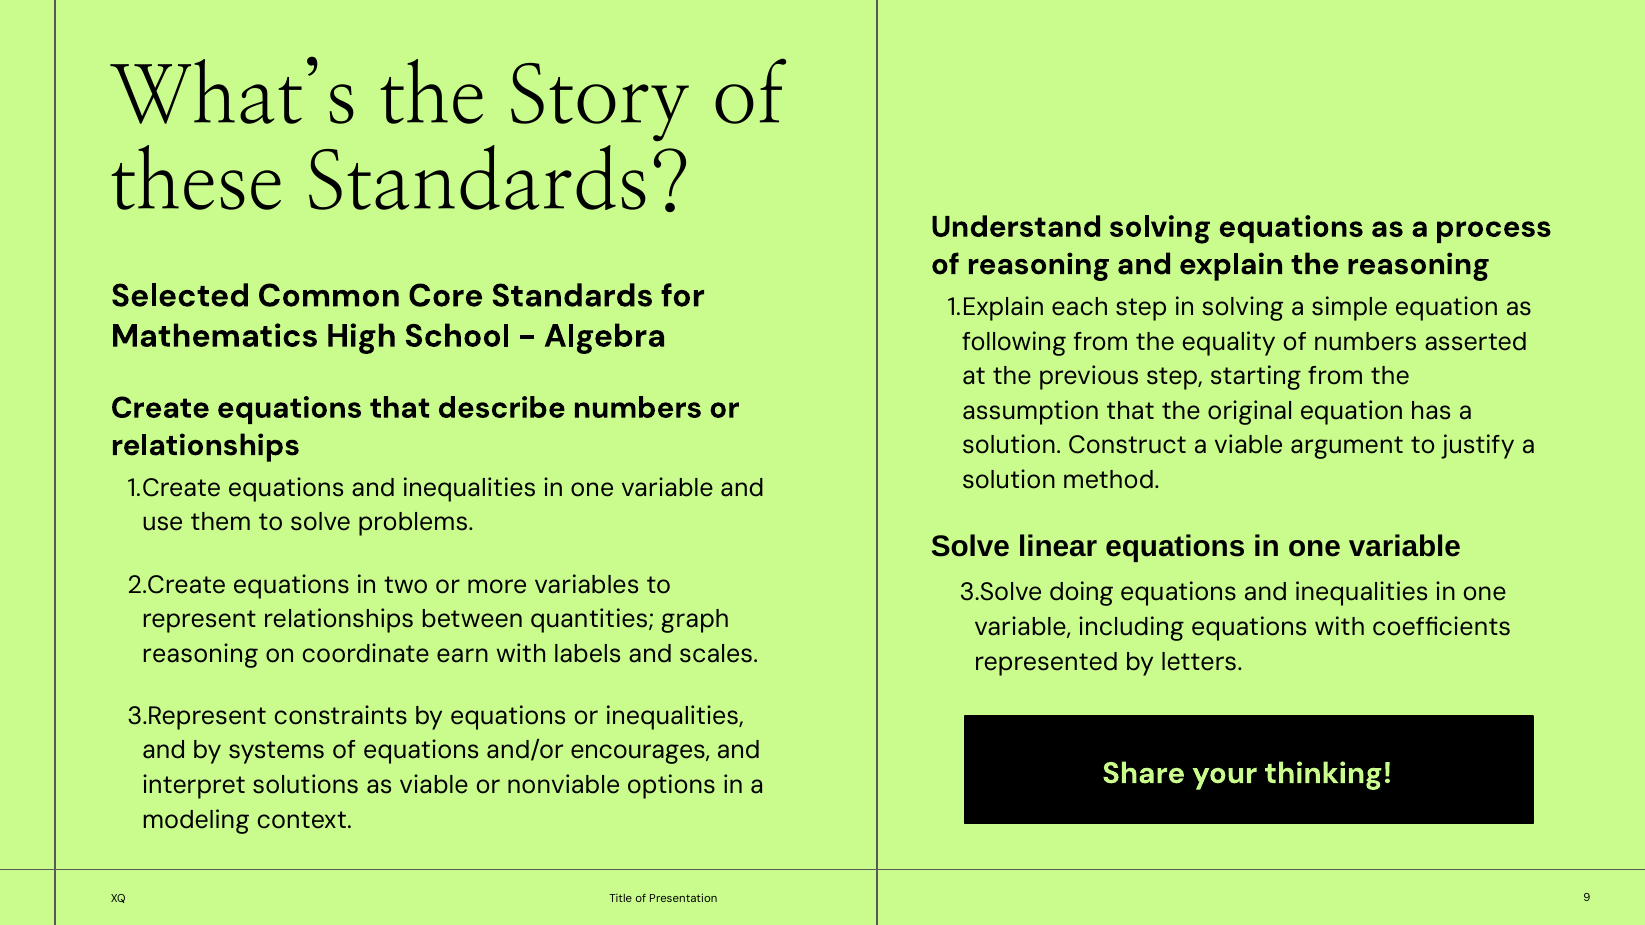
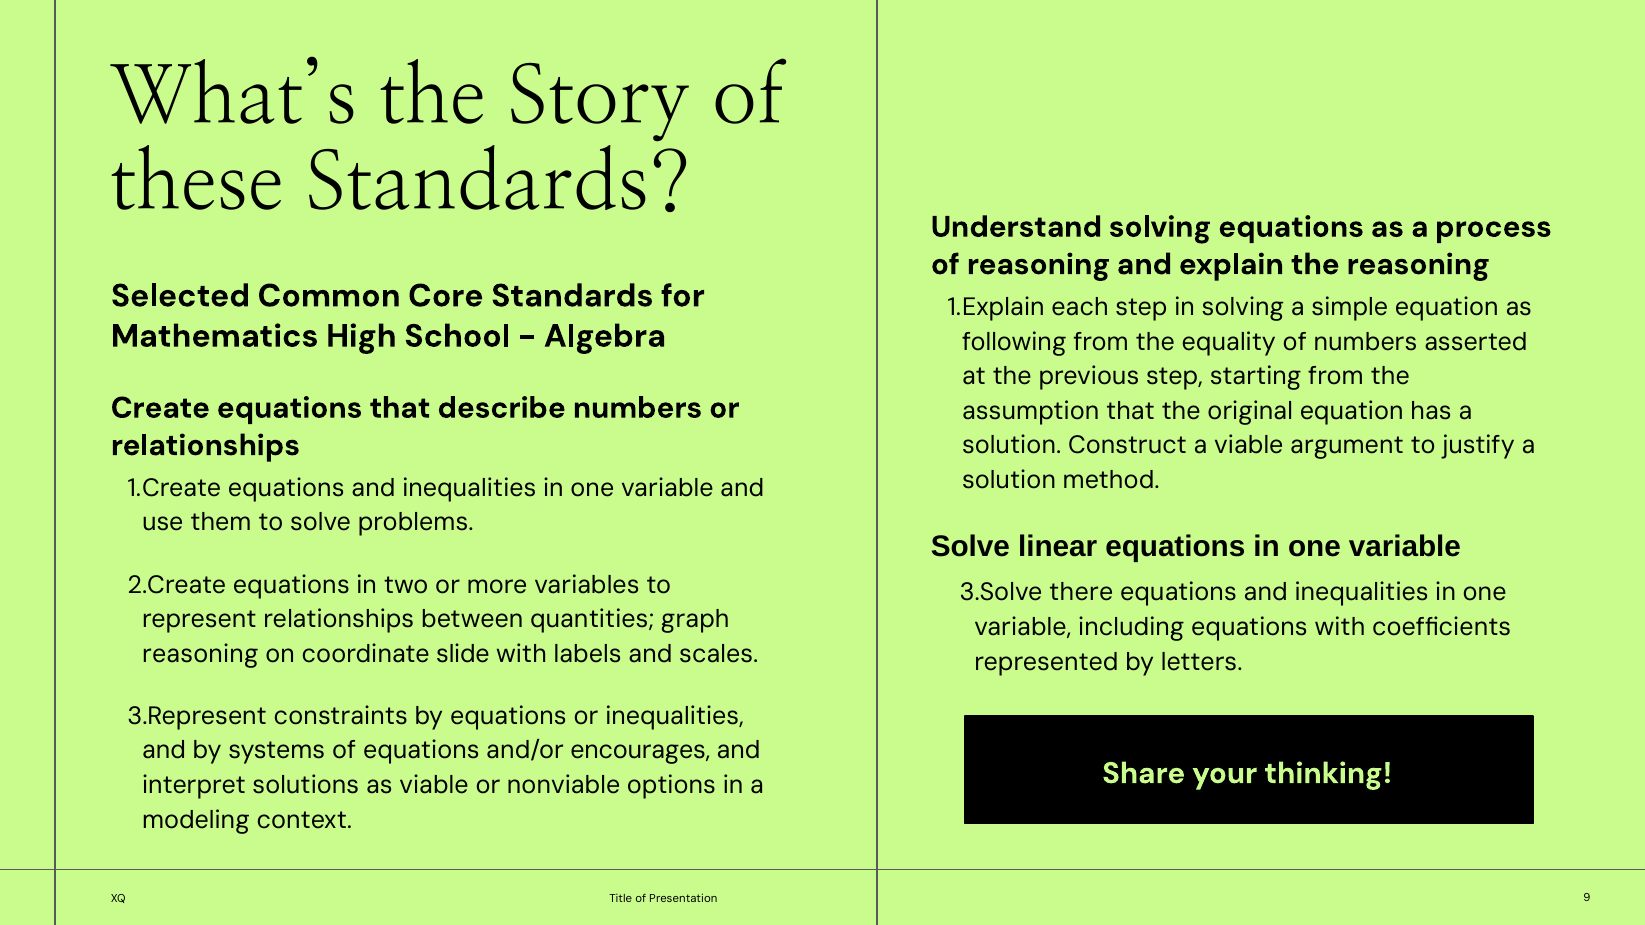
doing: doing -> there
earn: earn -> slide
